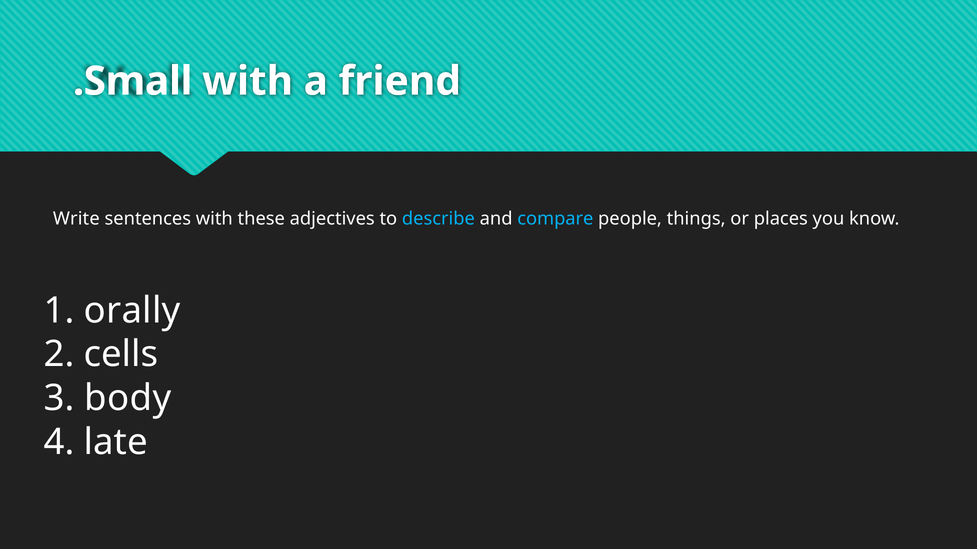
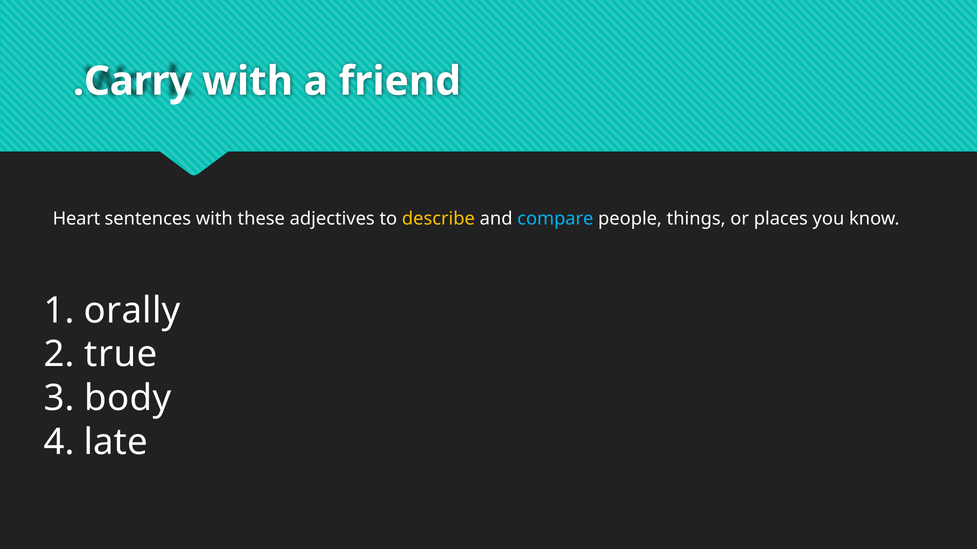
Small: Small -> Carry
Write: Write -> Heart
describe colour: light blue -> yellow
cells: cells -> true
